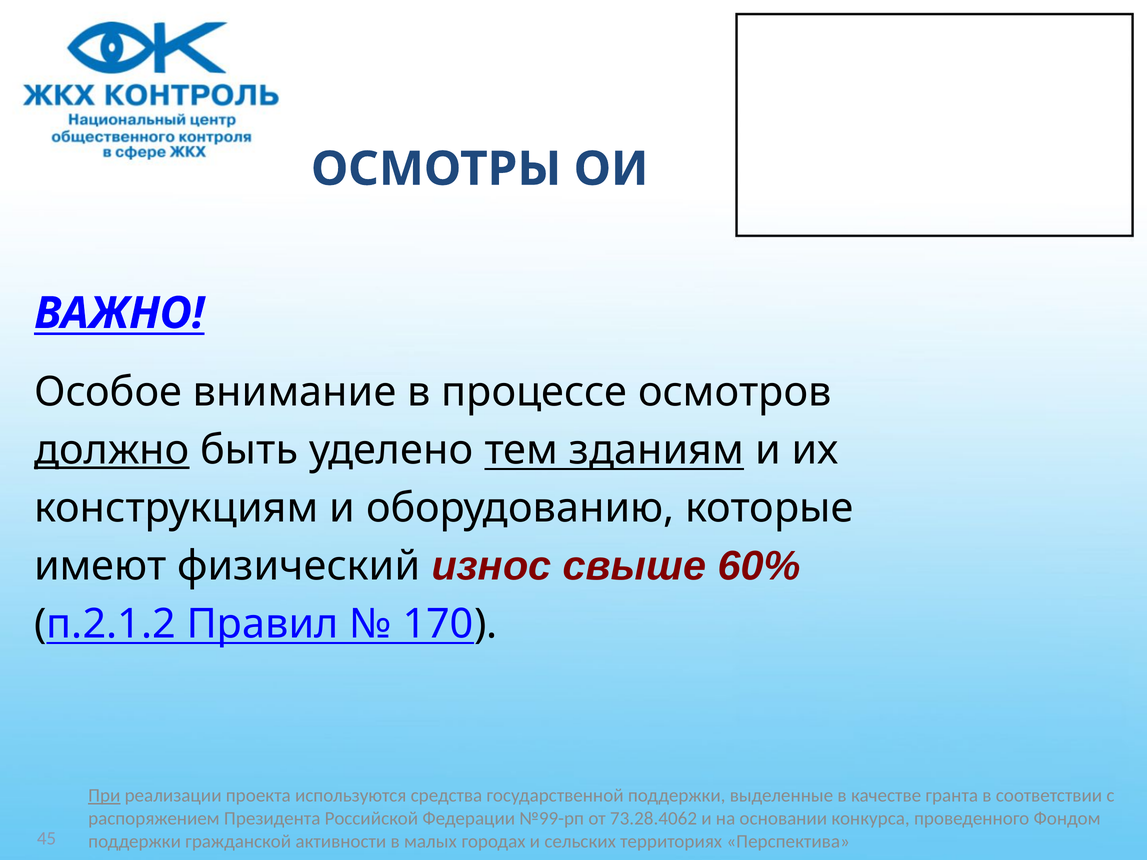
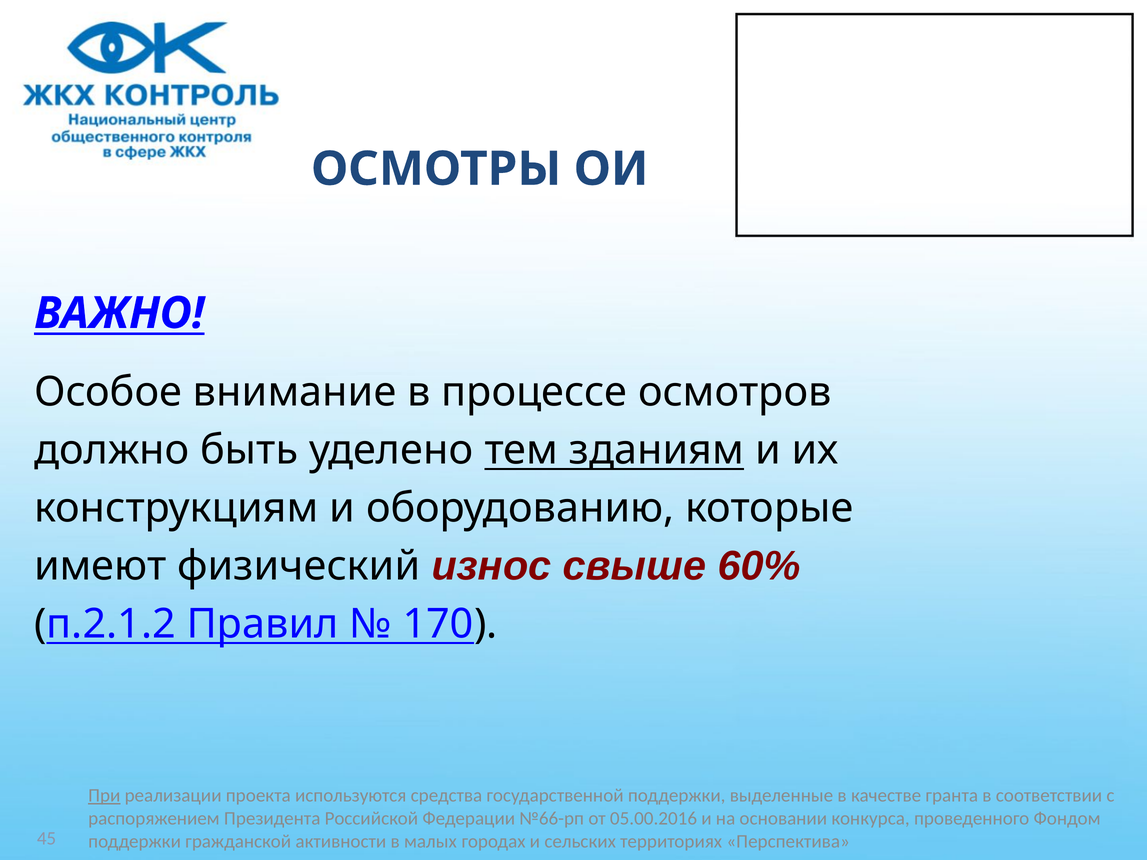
должно underline: present -> none
№99-рп: №99-рп -> №66-рп
73.28.4062: 73.28.4062 -> 05.00.2016
